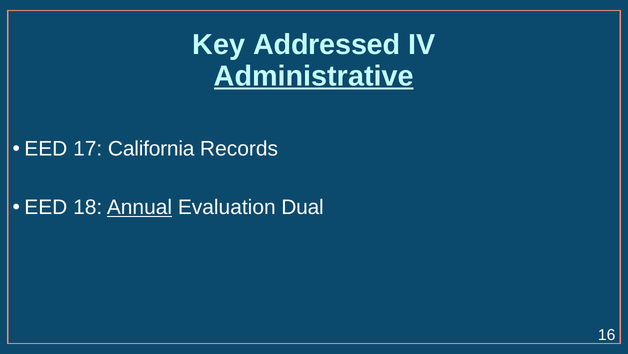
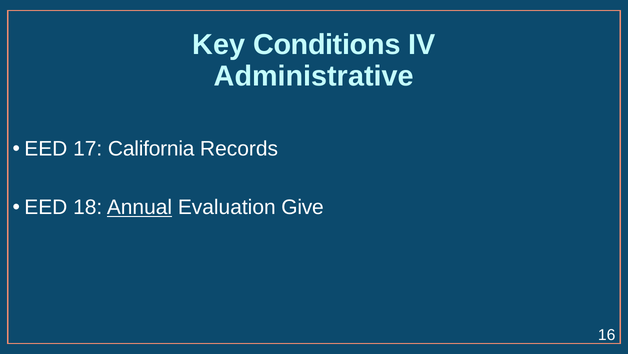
Addressed: Addressed -> Conditions
Administrative underline: present -> none
Dual: Dual -> Give
